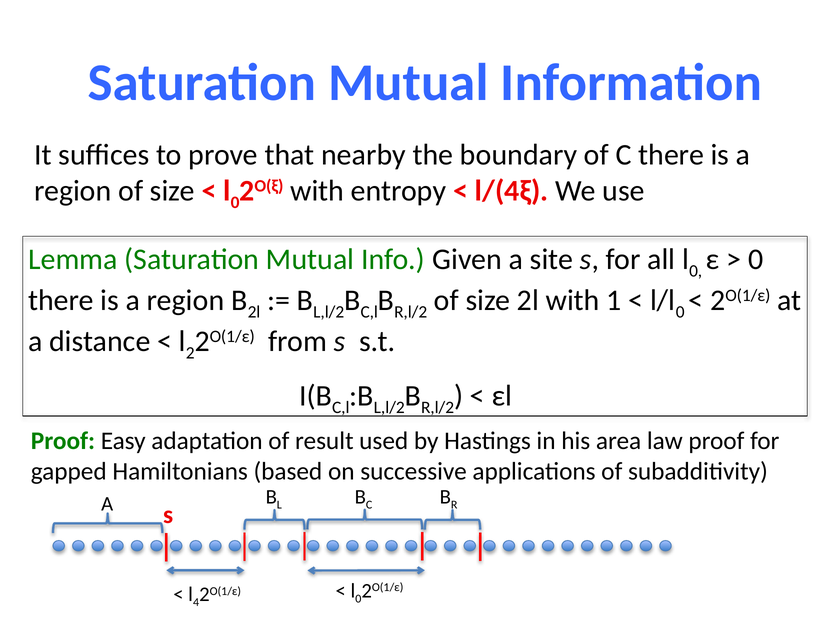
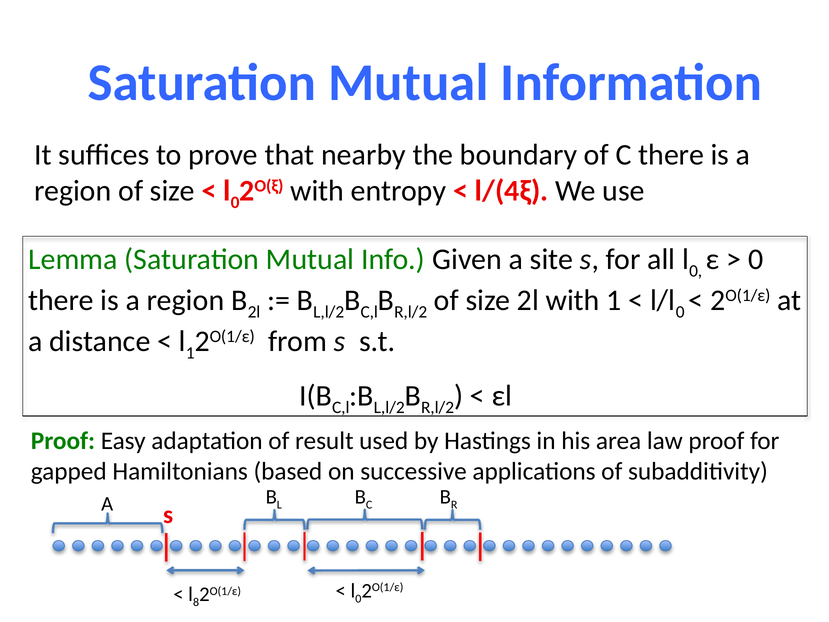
2 at (190, 353): 2 -> 1
4: 4 -> 8
